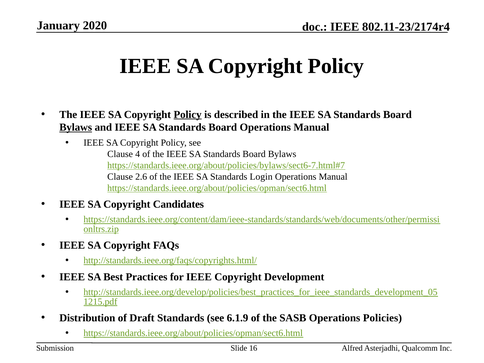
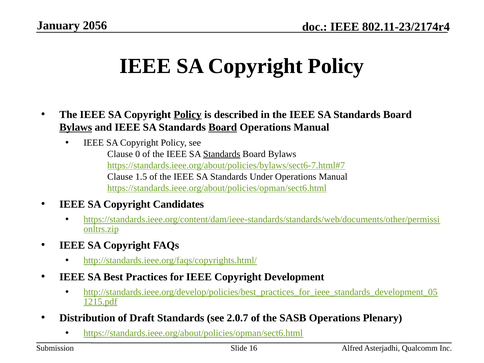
2020: 2020 -> 2056
Board at (223, 127) underline: none -> present
4: 4 -> 0
Standards at (222, 154) underline: none -> present
2.6: 2.6 -> 1.5
Login: Login -> Under
6.1.9: 6.1.9 -> 2.0.7
Policies: Policies -> Plenary
